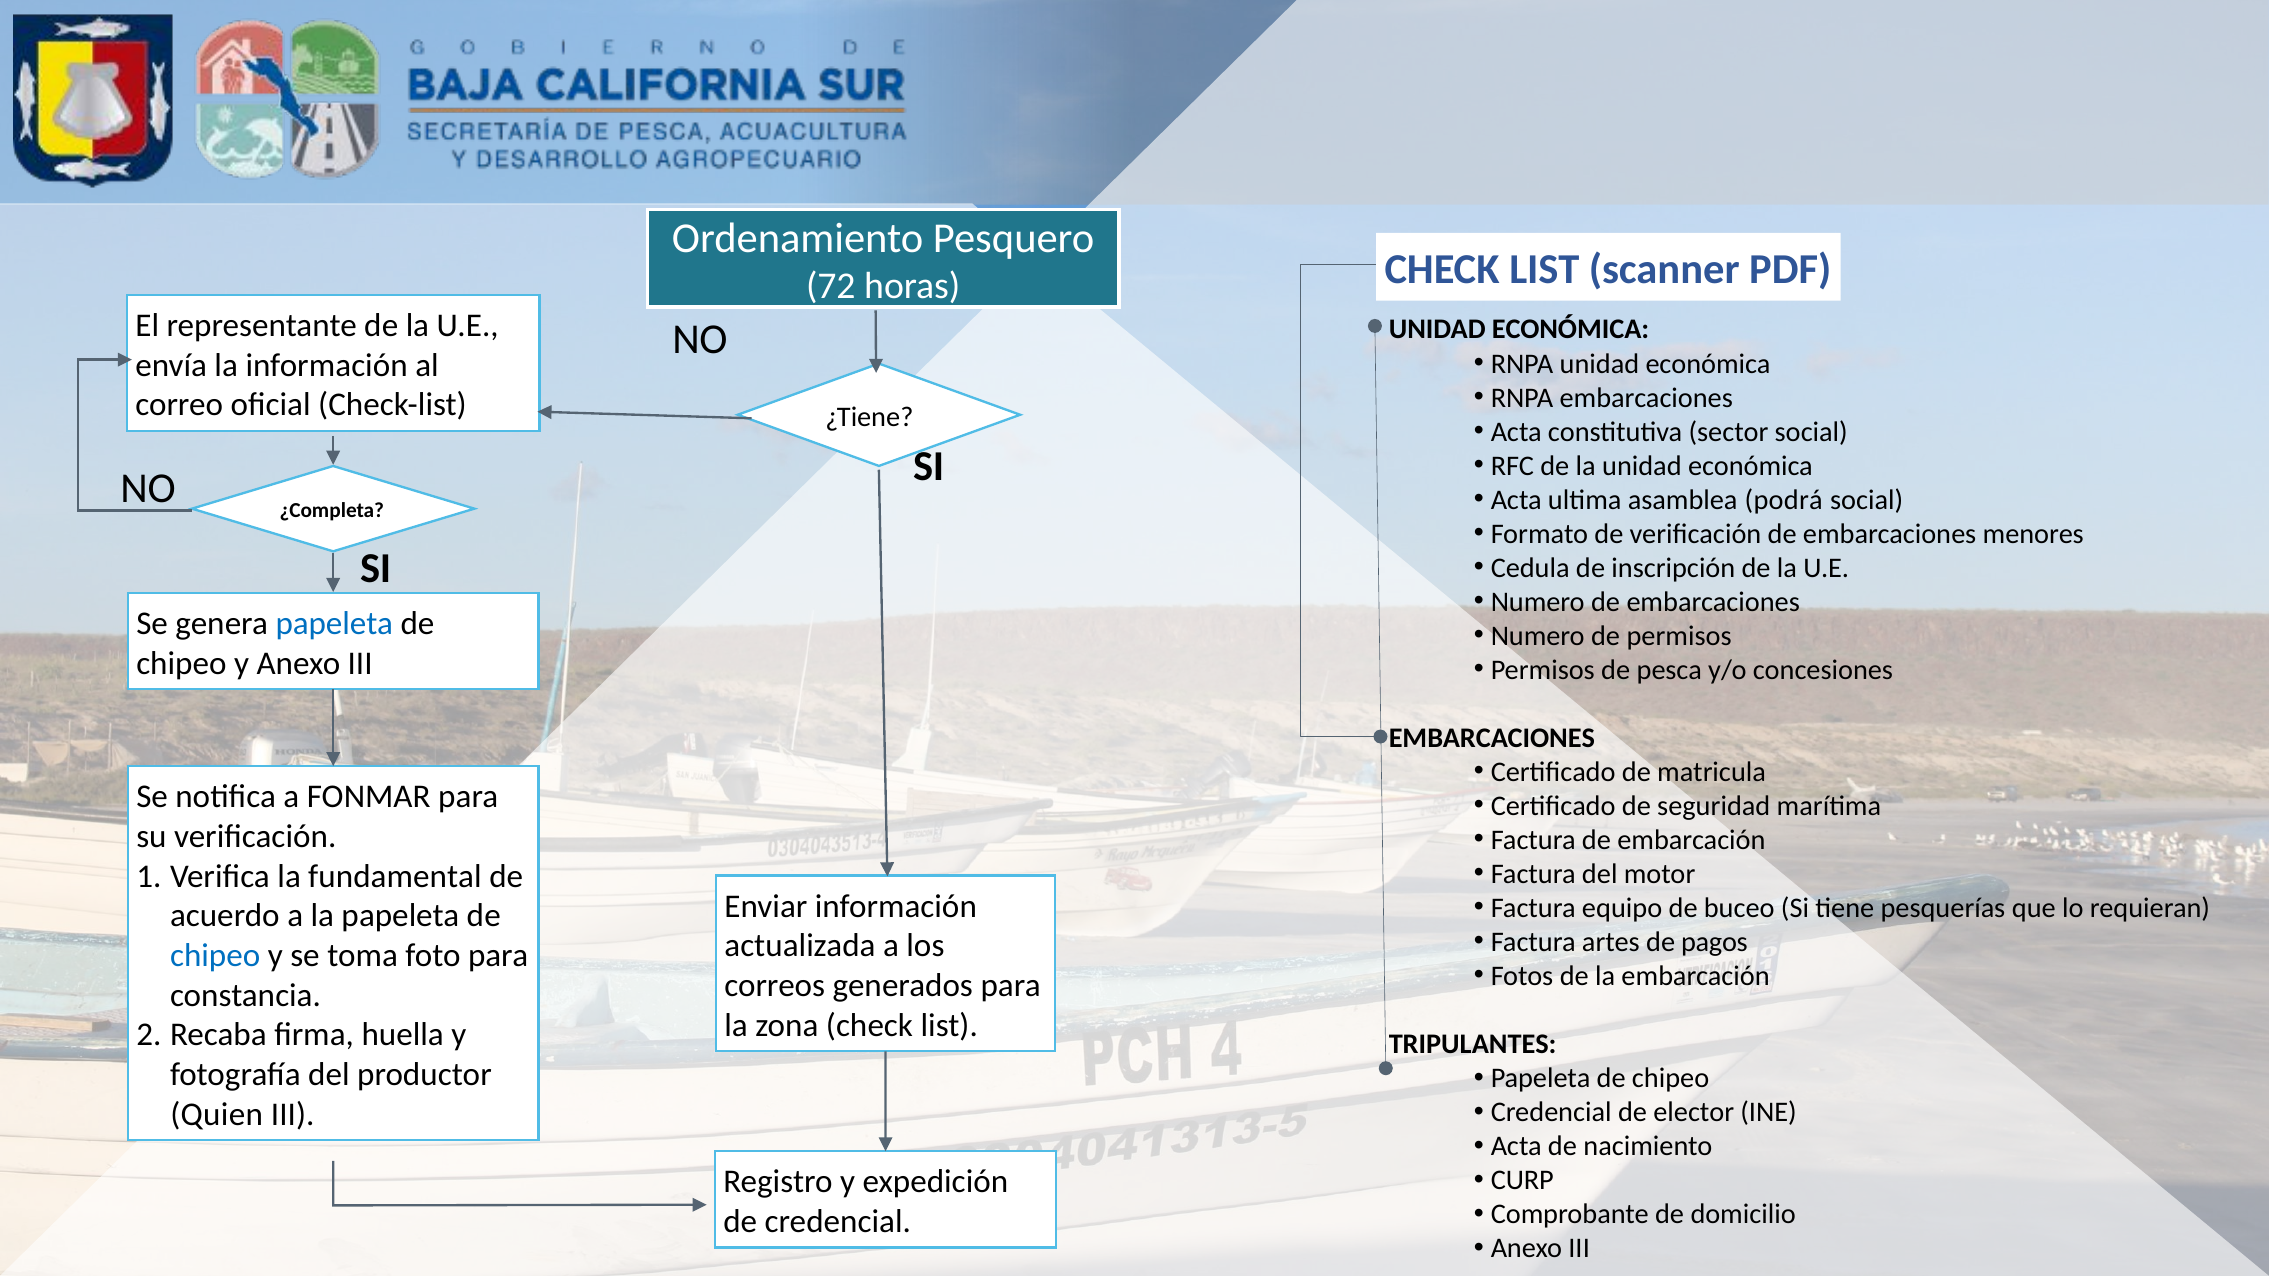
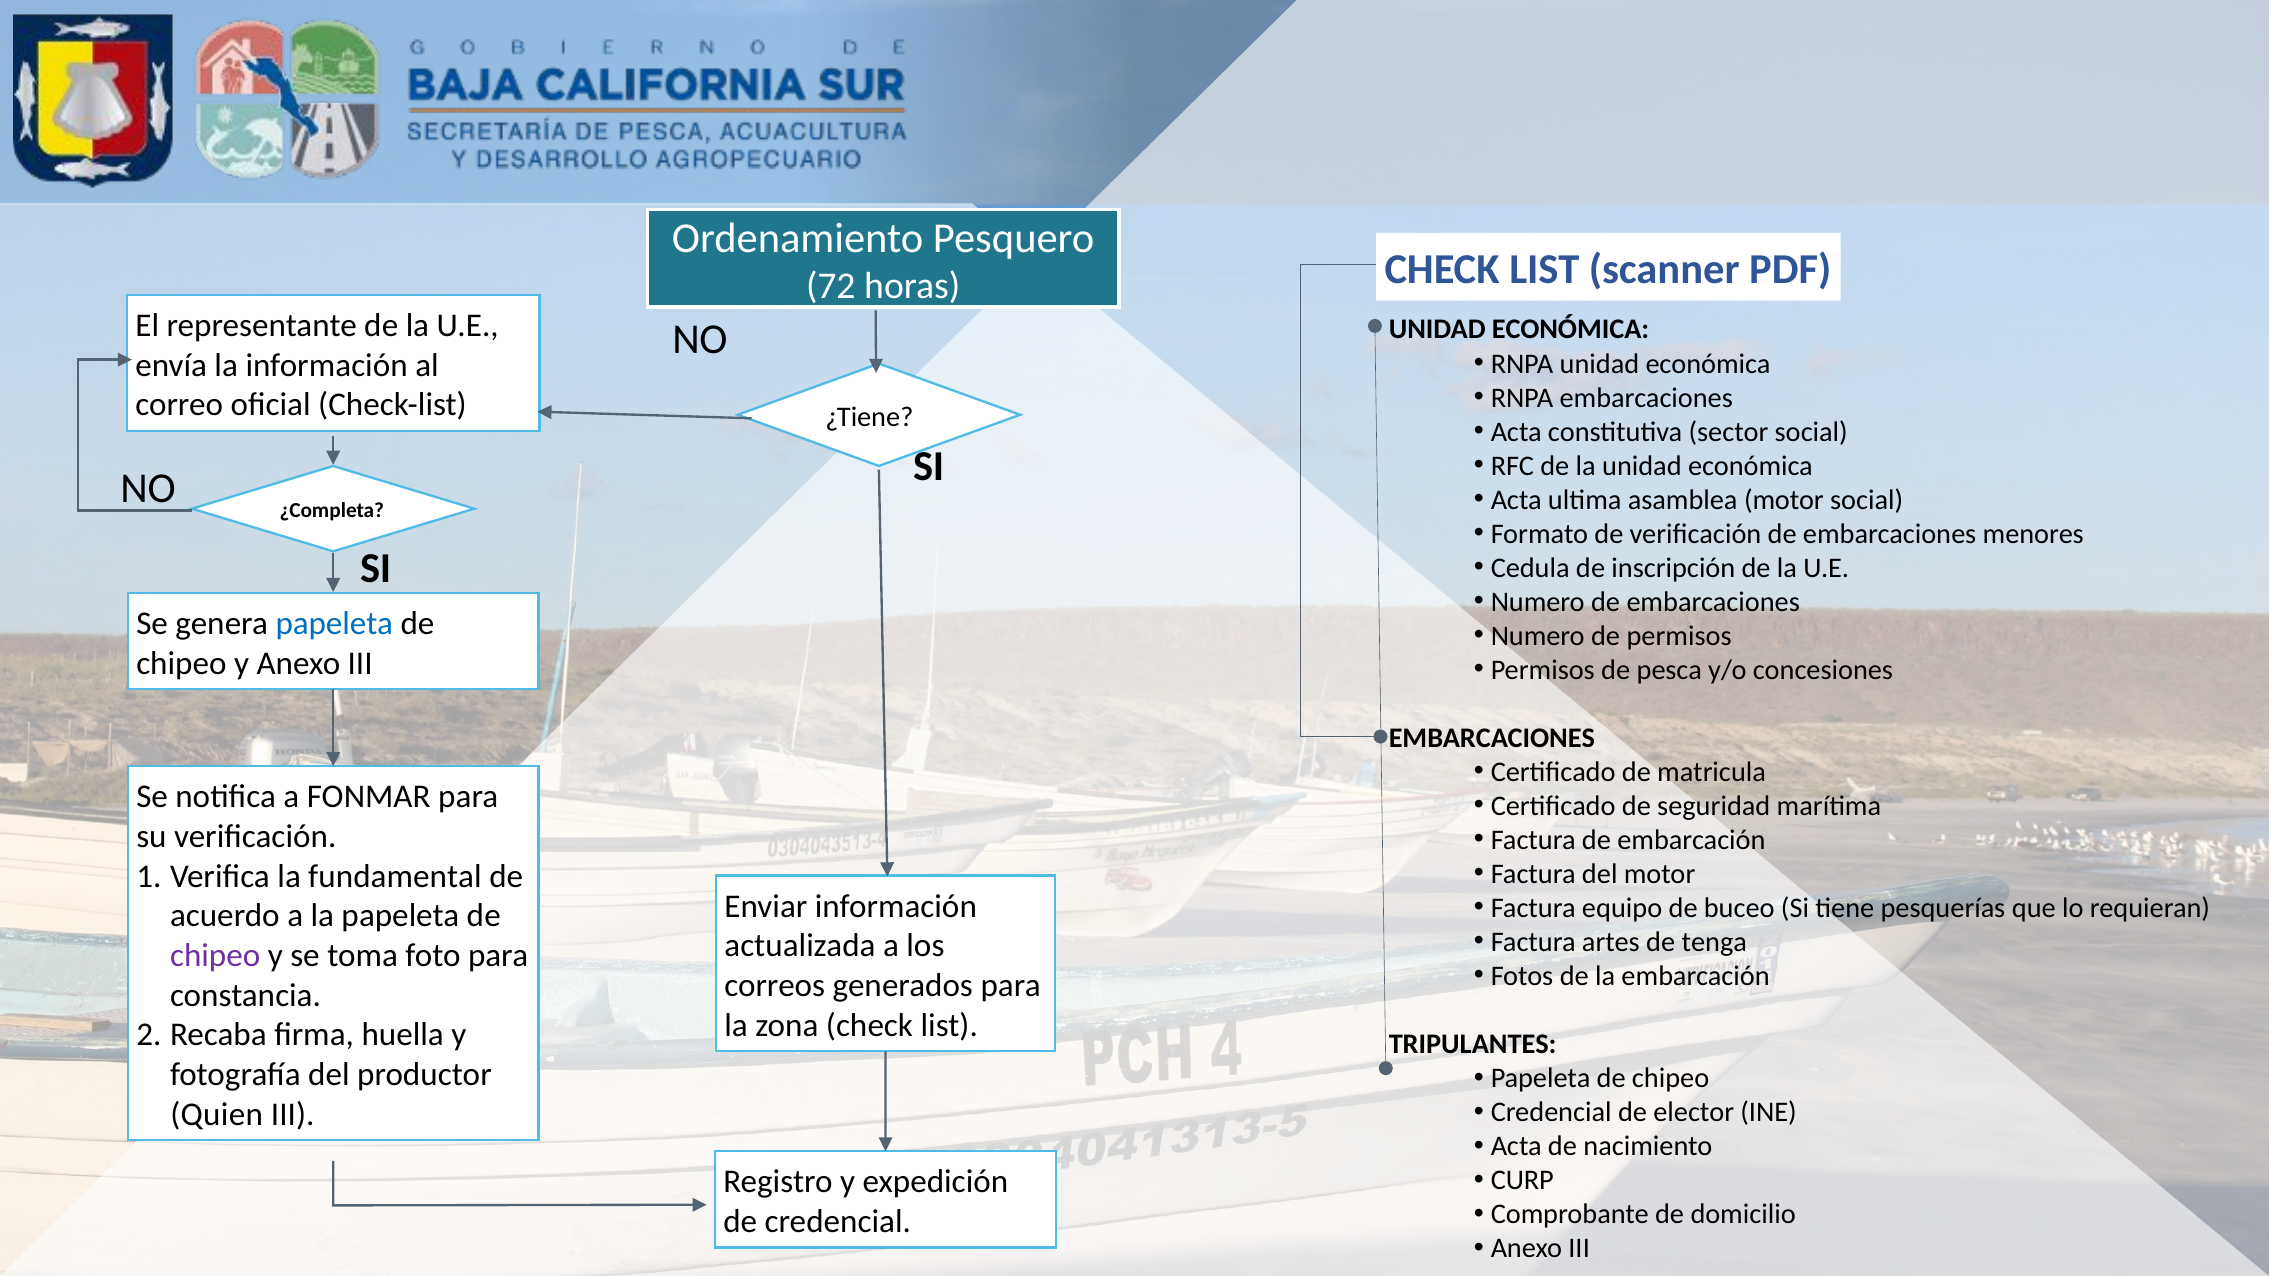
asamblea podrá: podrá -> motor
pagos: pagos -> tenga
chipeo at (215, 956) colour: blue -> purple
